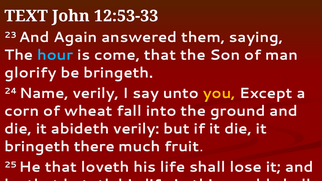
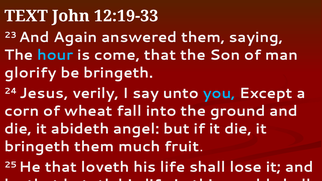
12:53-33: 12:53-33 -> 12:19-33
Name: Name -> Jesus
you colour: yellow -> light blue
abideth verily: verily -> angel
bringeth there: there -> them
